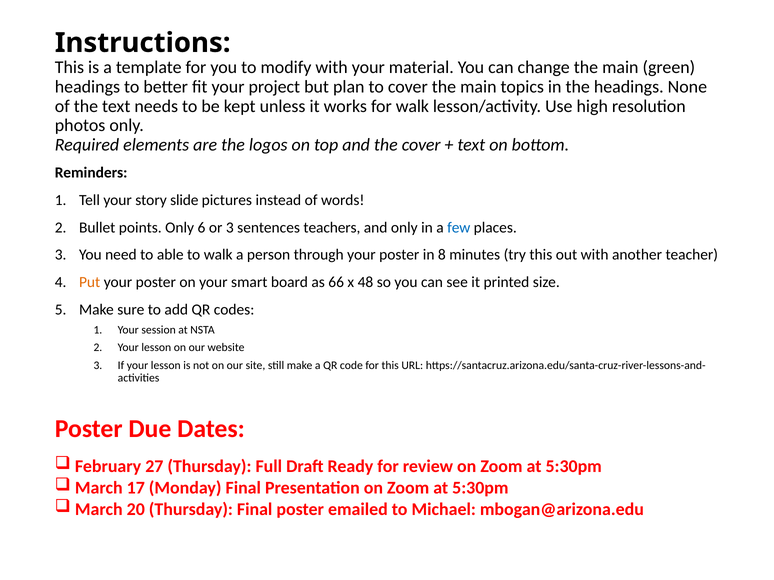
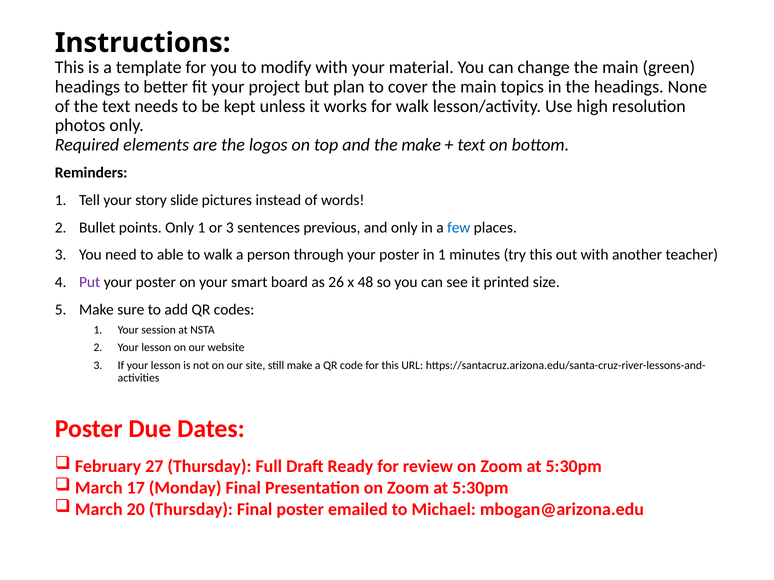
the cover: cover -> make
Only 6: 6 -> 1
teachers: teachers -> previous
in 8: 8 -> 1
Put colour: orange -> purple
66: 66 -> 26
